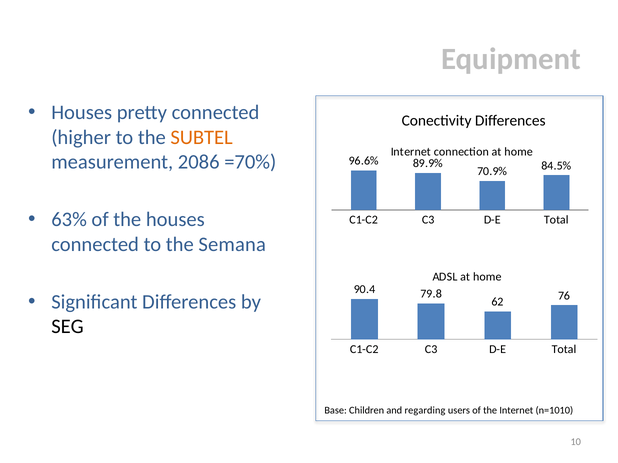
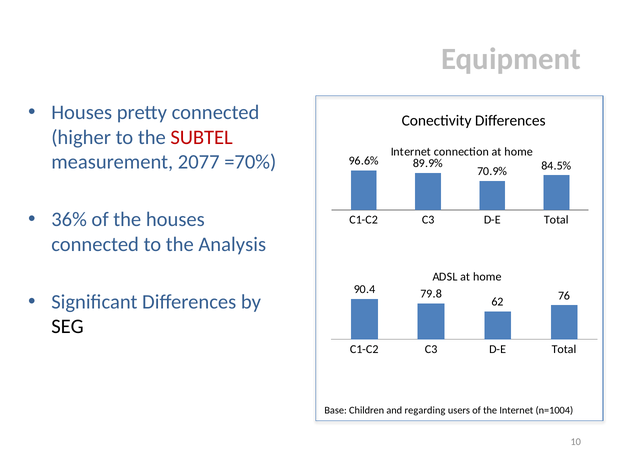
SUBTEL colour: orange -> red
2086: 2086 -> 2077
63%: 63% -> 36%
Semana: Semana -> Analysis
n=1010: n=1010 -> n=1004
